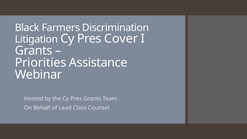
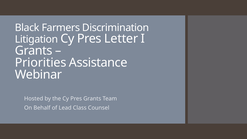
Cover: Cover -> Letter
